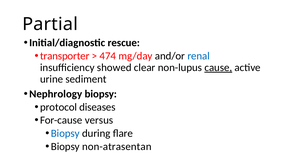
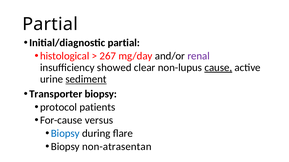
Initial/diagnostic rescue: rescue -> partial
transporter: transporter -> histological
474: 474 -> 267
renal colour: blue -> purple
sediment underline: none -> present
Nephrology: Nephrology -> Transporter
diseases: diseases -> patients
